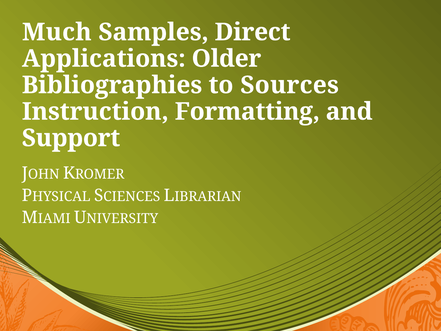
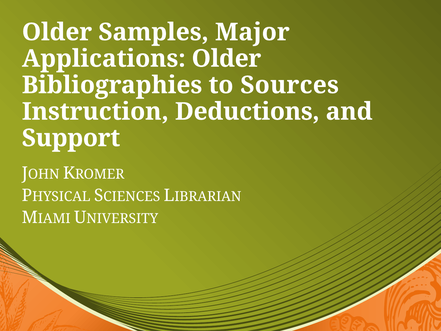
Much at (57, 32): Much -> Older
Direct: Direct -> Major
Formatting: Formatting -> Deductions
